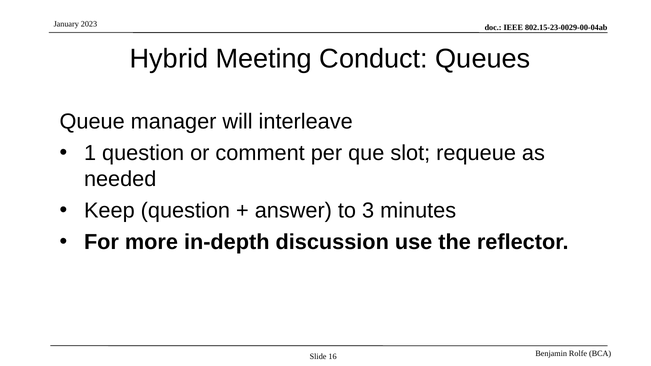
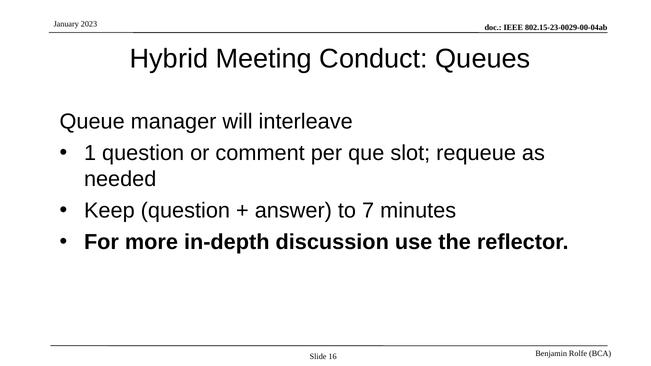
3: 3 -> 7
